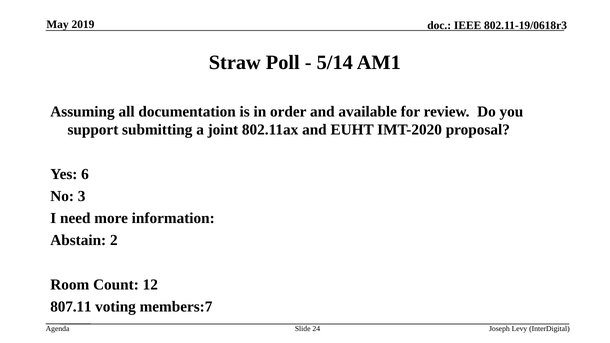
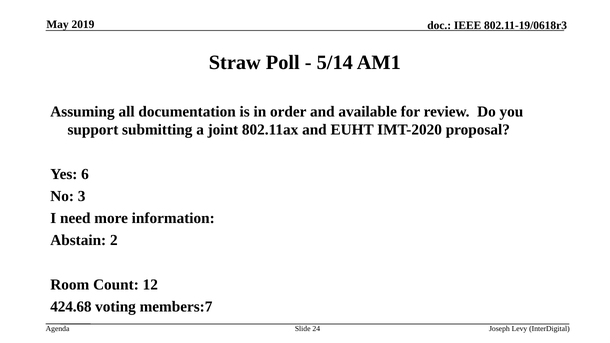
807.11: 807.11 -> 424.68
